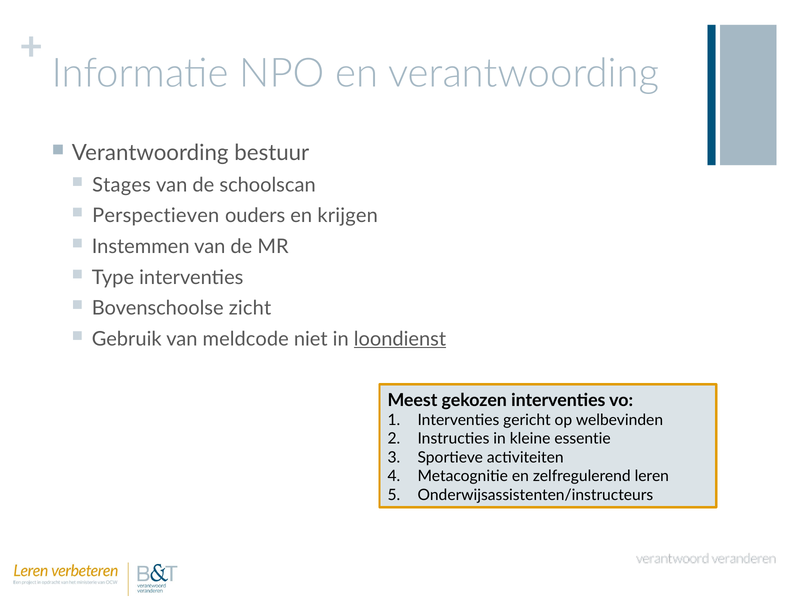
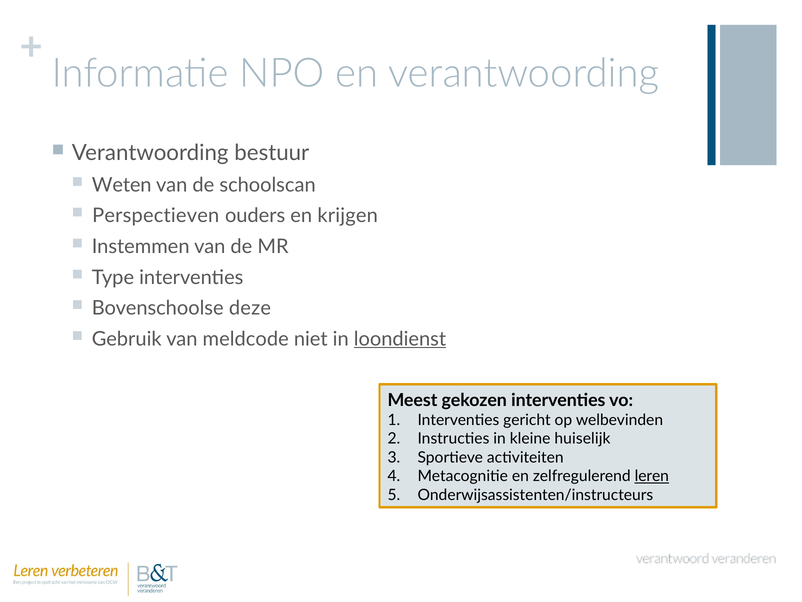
Stages: Stages -> Weten
zicht: zicht -> deze
essentie: essentie -> huiselijk
leren underline: none -> present
